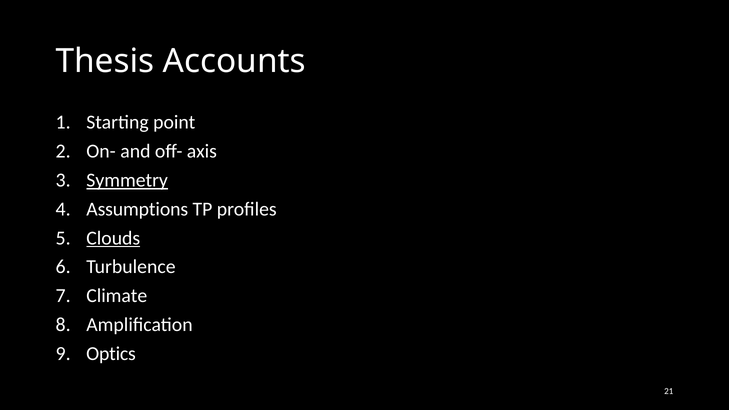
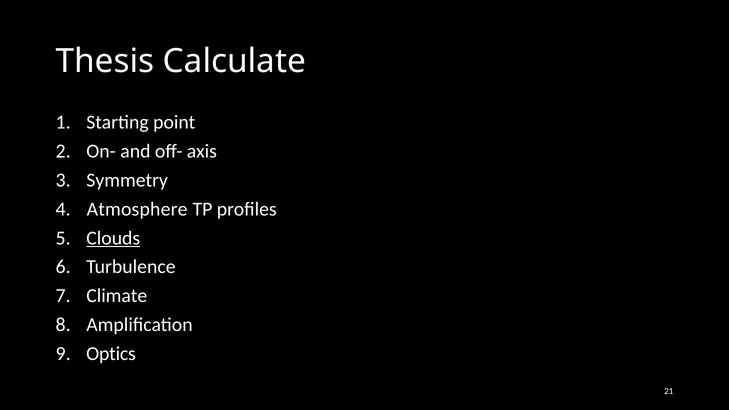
Accounts: Accounts -> Calculate
Symmetry underline: present -> none
Assumptions: Assumptions -> Atmosphere
